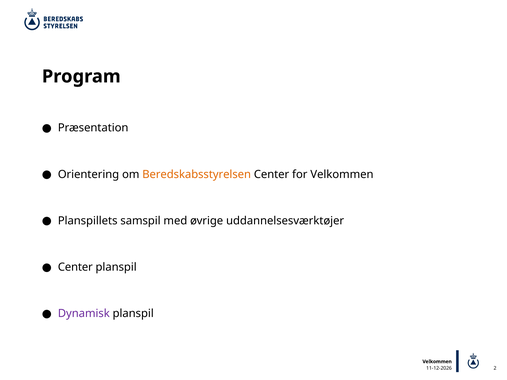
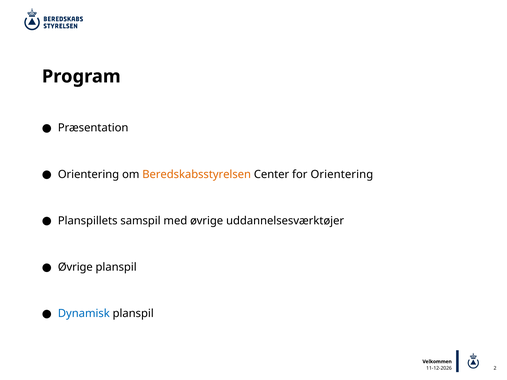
for Velkommen: Velkommen -> Orientering
Center at (75, 267): Center -> Øvrige
Dynamisk colour: purple -> blue
